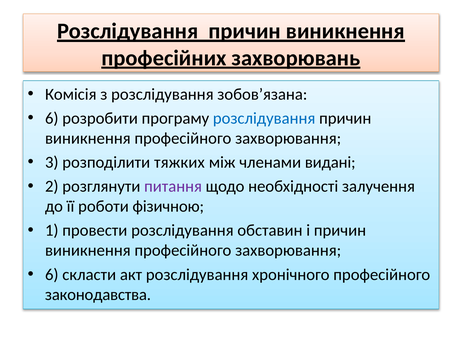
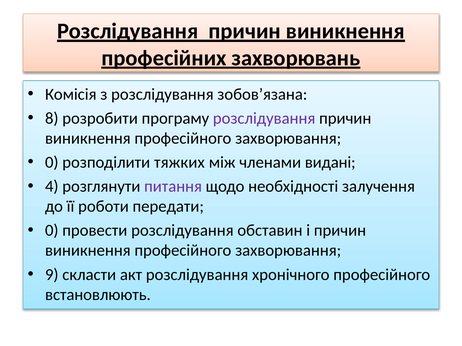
6 at (52, 118): 6 -> 8
розслідування at (264, 118) colour: blue -> purple
3 at (52, 163): 3 -> 0
2: 2 -> 4
фізичною: фізичною -> передати
1 at (52, 231): 1 -> 0
6 at (52, 275): 6 -> 9
законодавства: законодавства -> встановлюють
